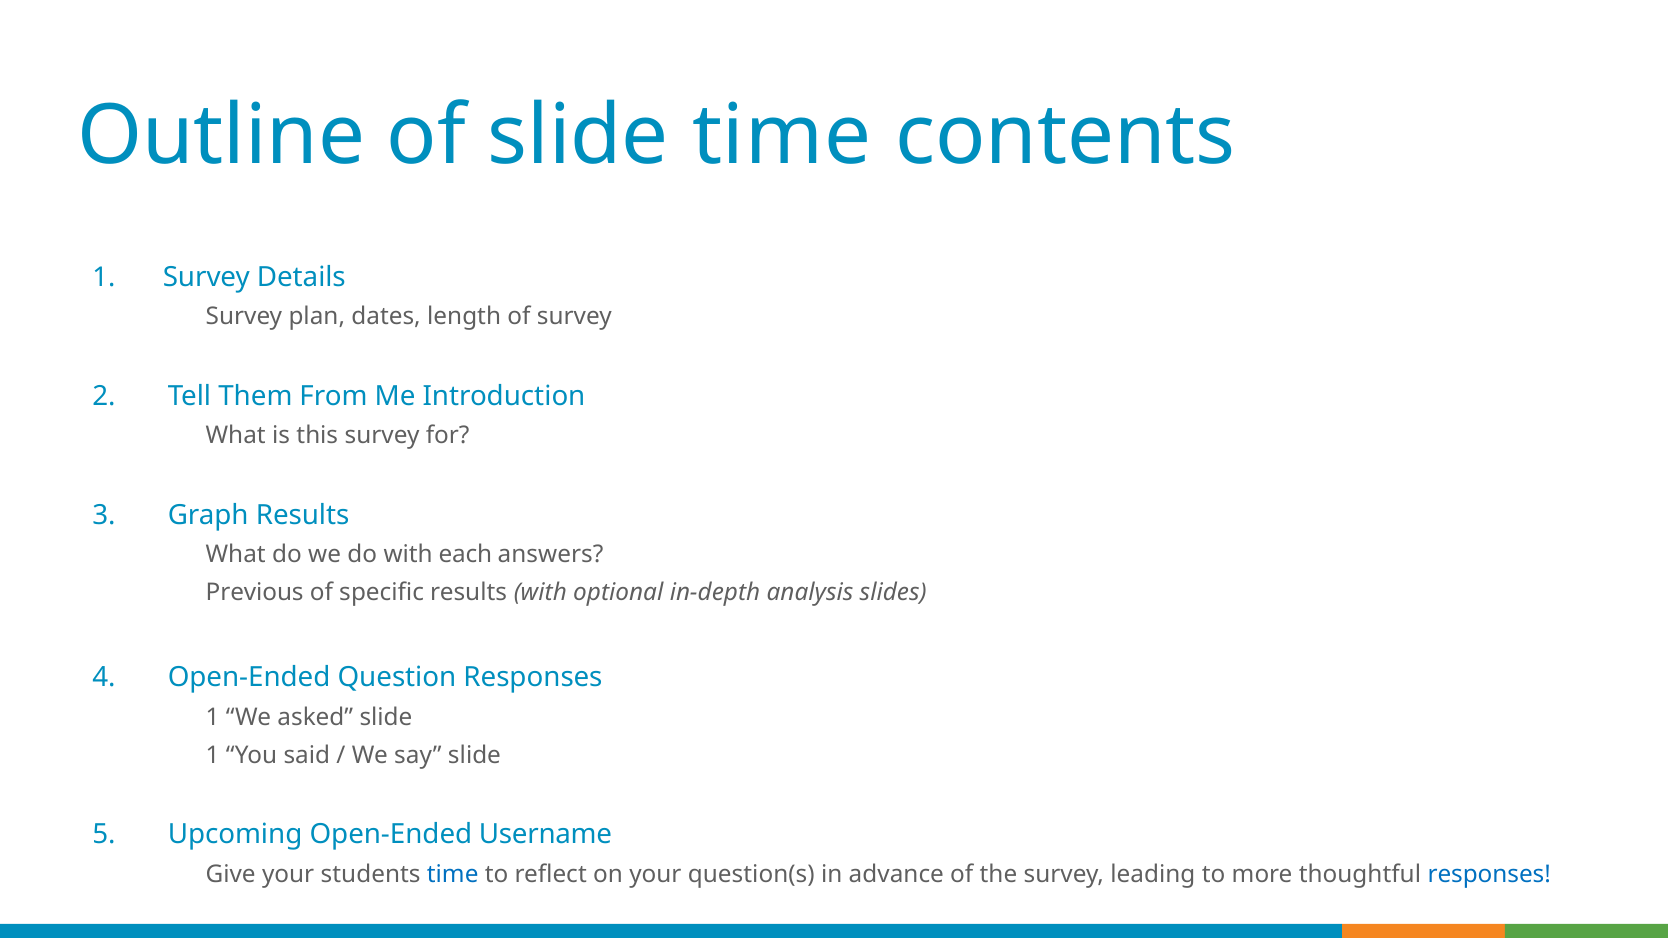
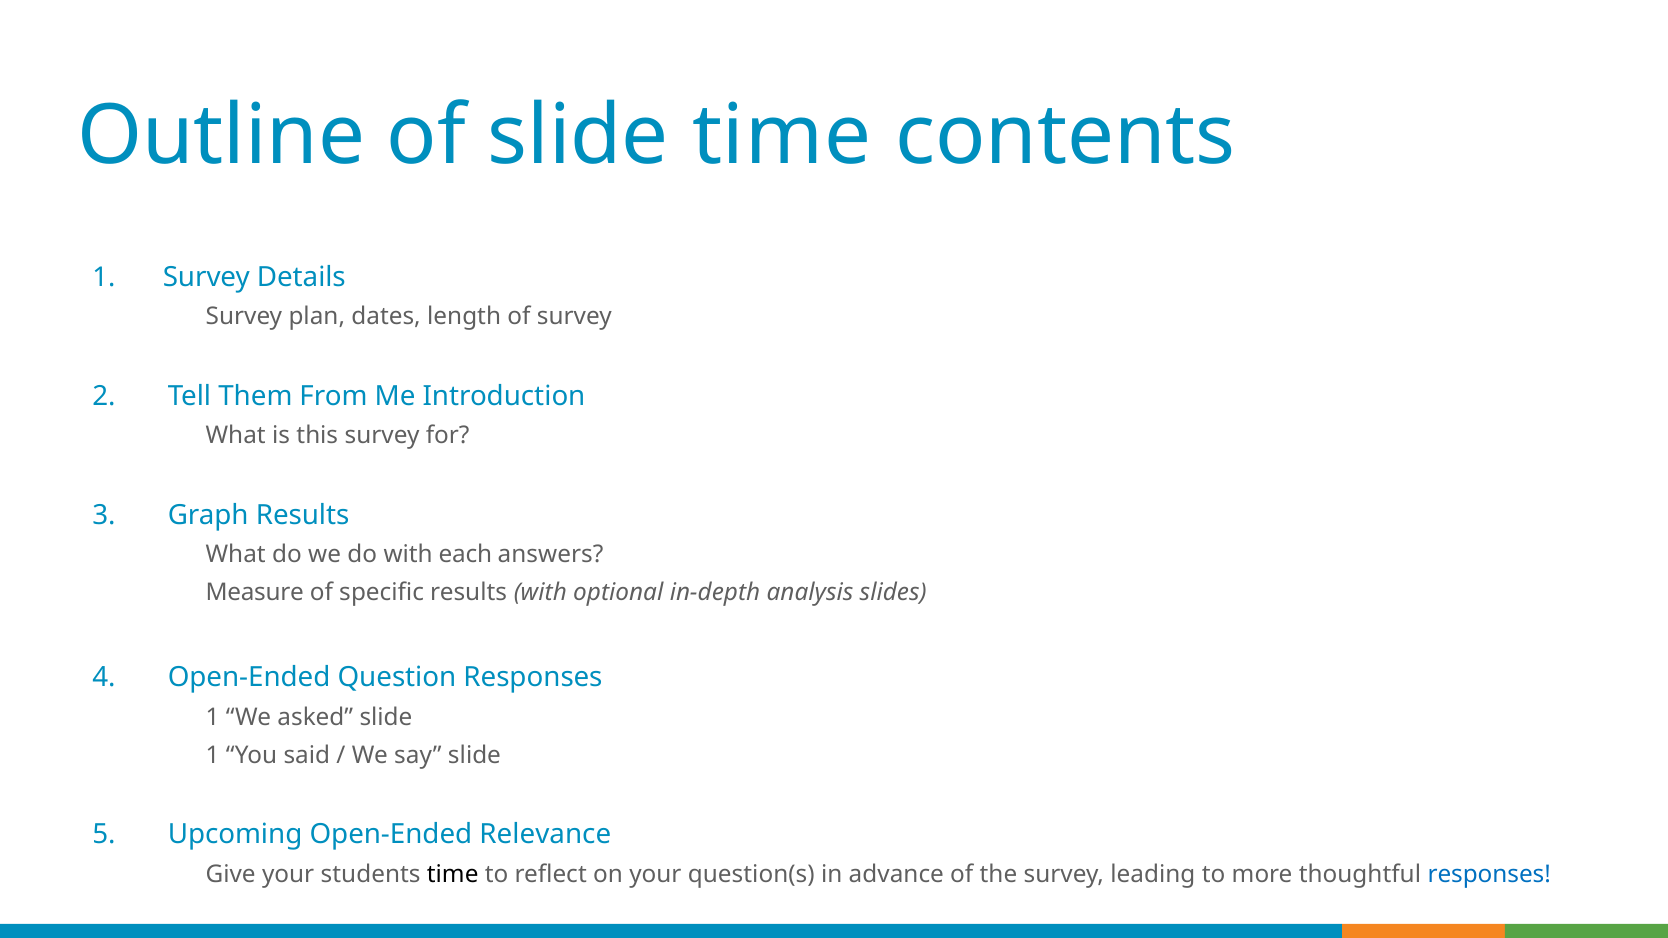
Previous: Previous -> Measure
Username: Username -> Relevance
time at (453, 875) colour: blue -> black
